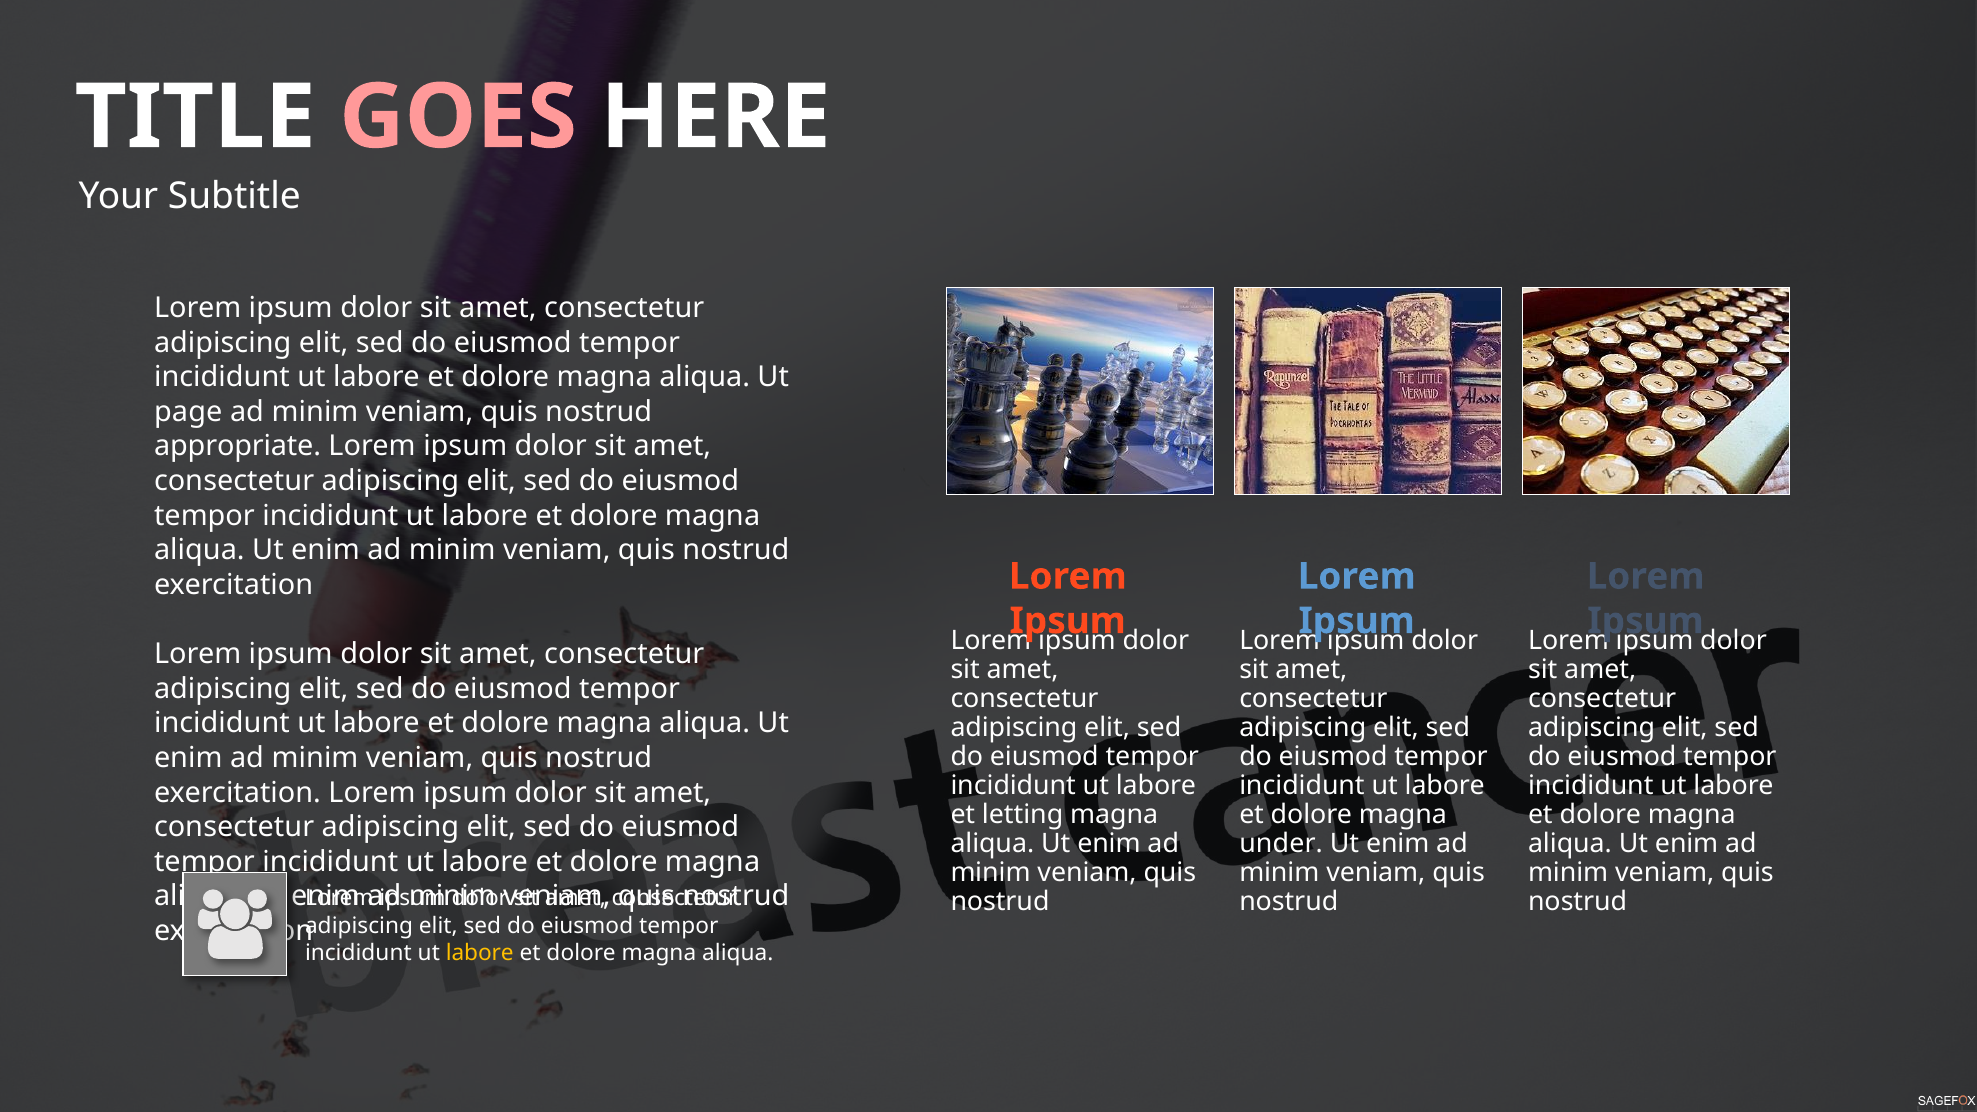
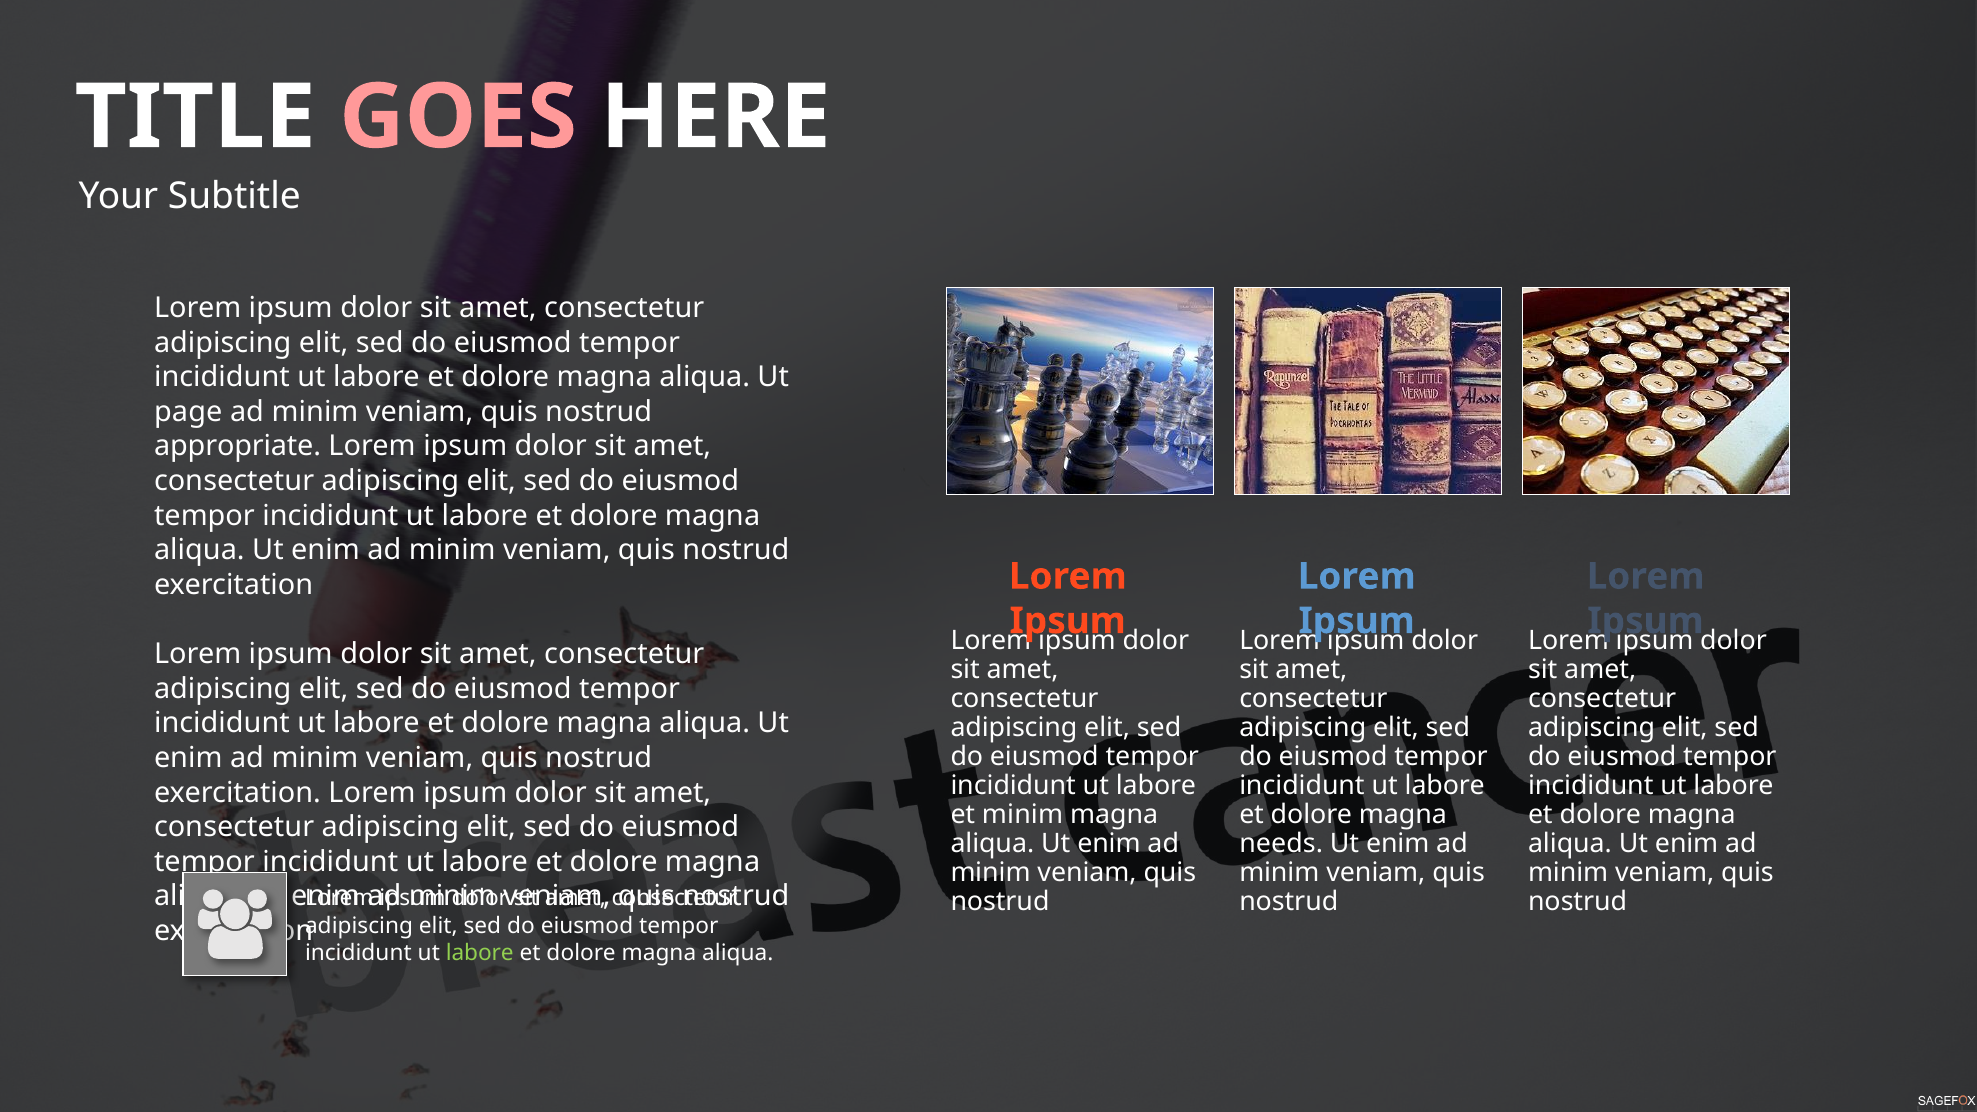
et letting: letting -> minim
under: under -> needs
labore at (480, 953) colour: yellow -> light green
